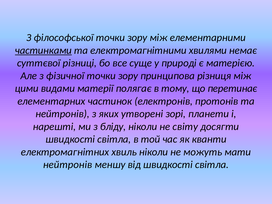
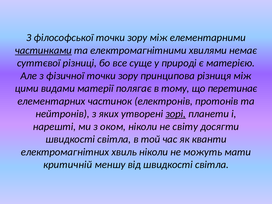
зорі underline: none -> present
бліду: бліду -> оком
нейтронів at (68, 165): нейтронів -> критичній
